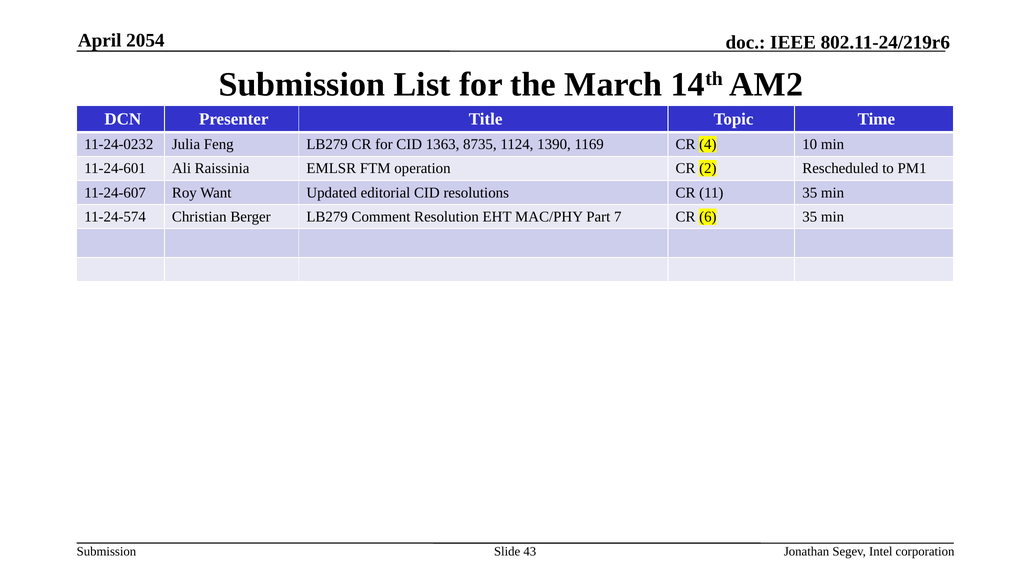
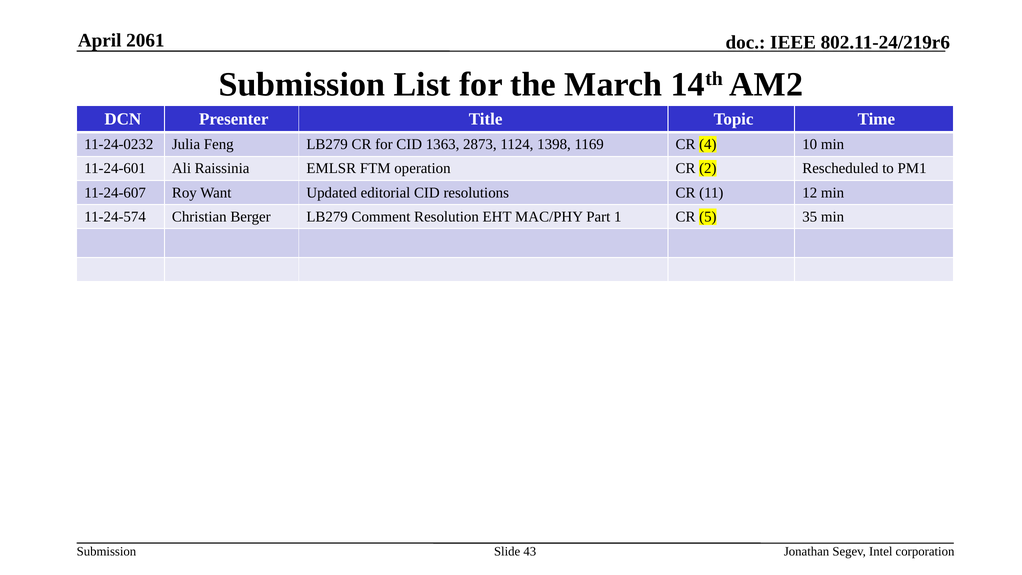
2054: 2054 -> 2061
8735: 8735 -> 2873
1390: 1390 -> 1398
11 35: 35 -> 12
7: 7 -> 1
6: 6 -> 5
